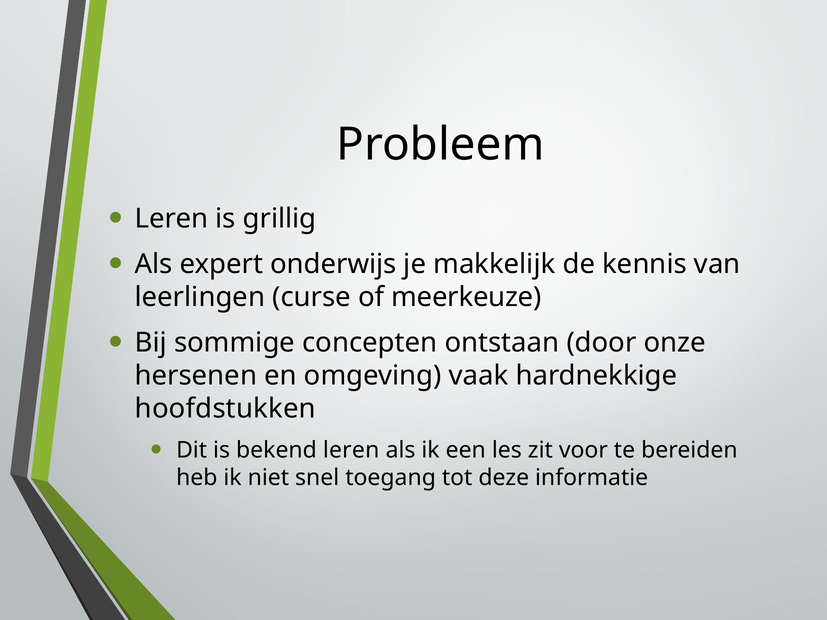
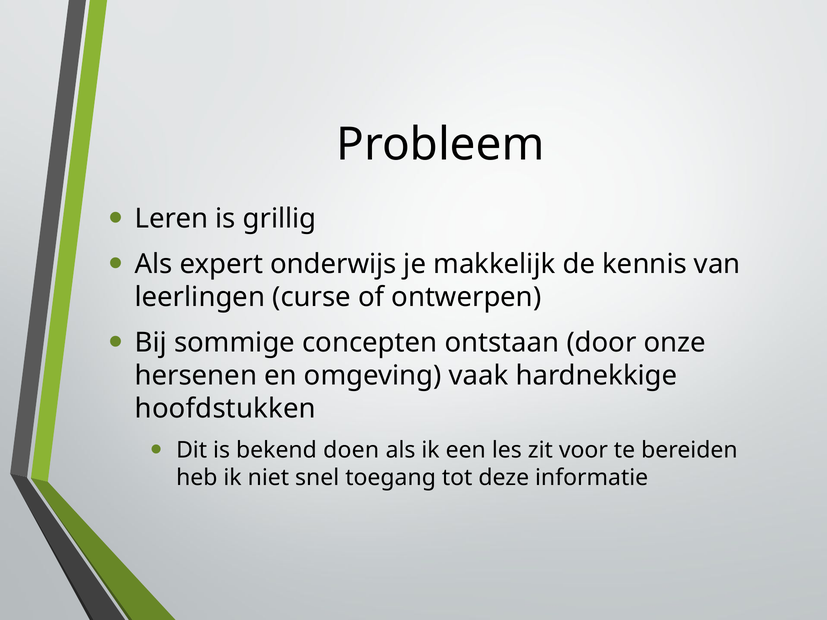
meerkeuze: meerkeuze -> ontwerpen
bekend leren: leren -> doen
